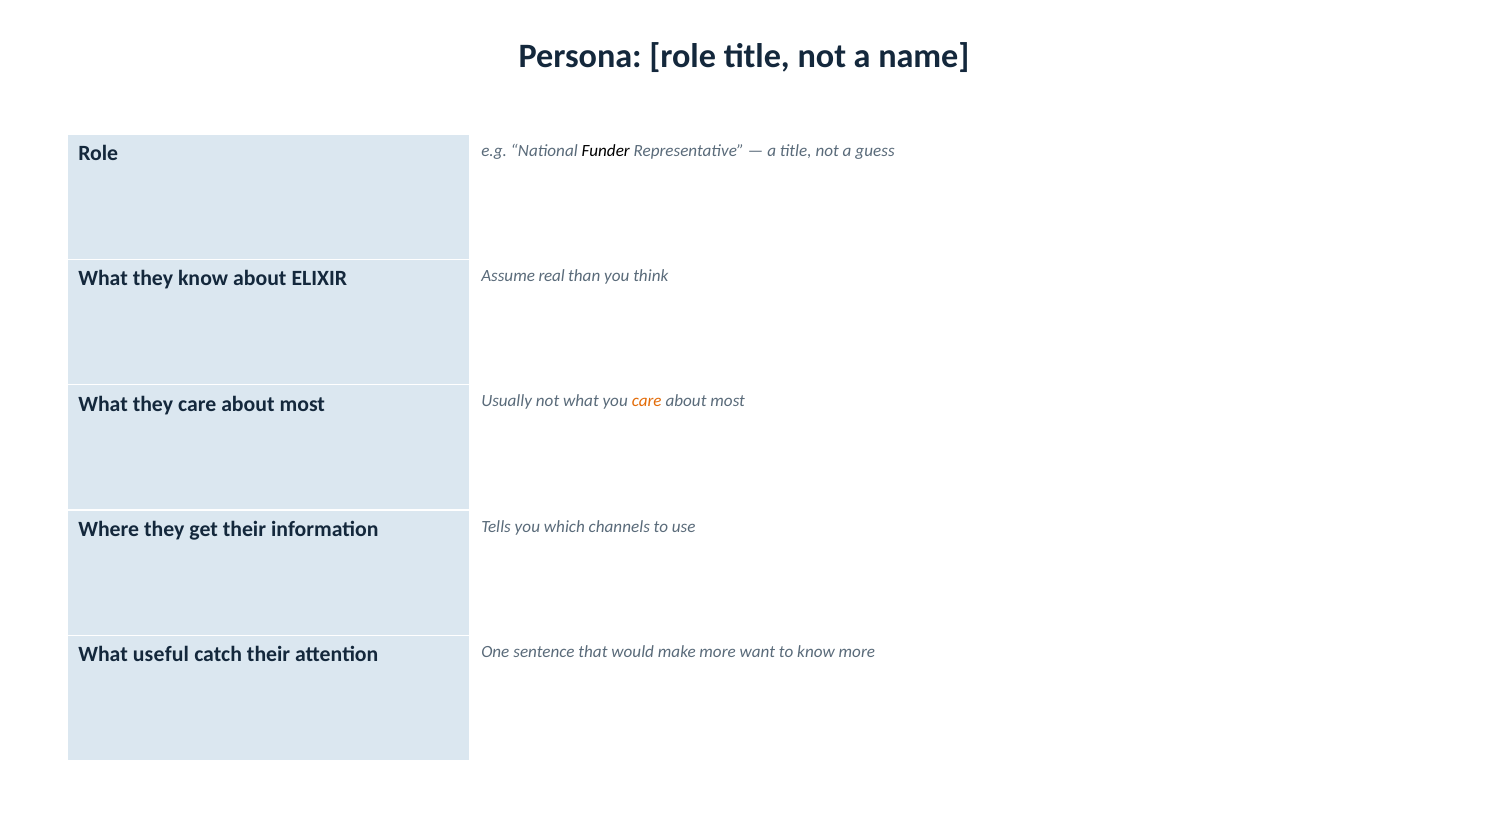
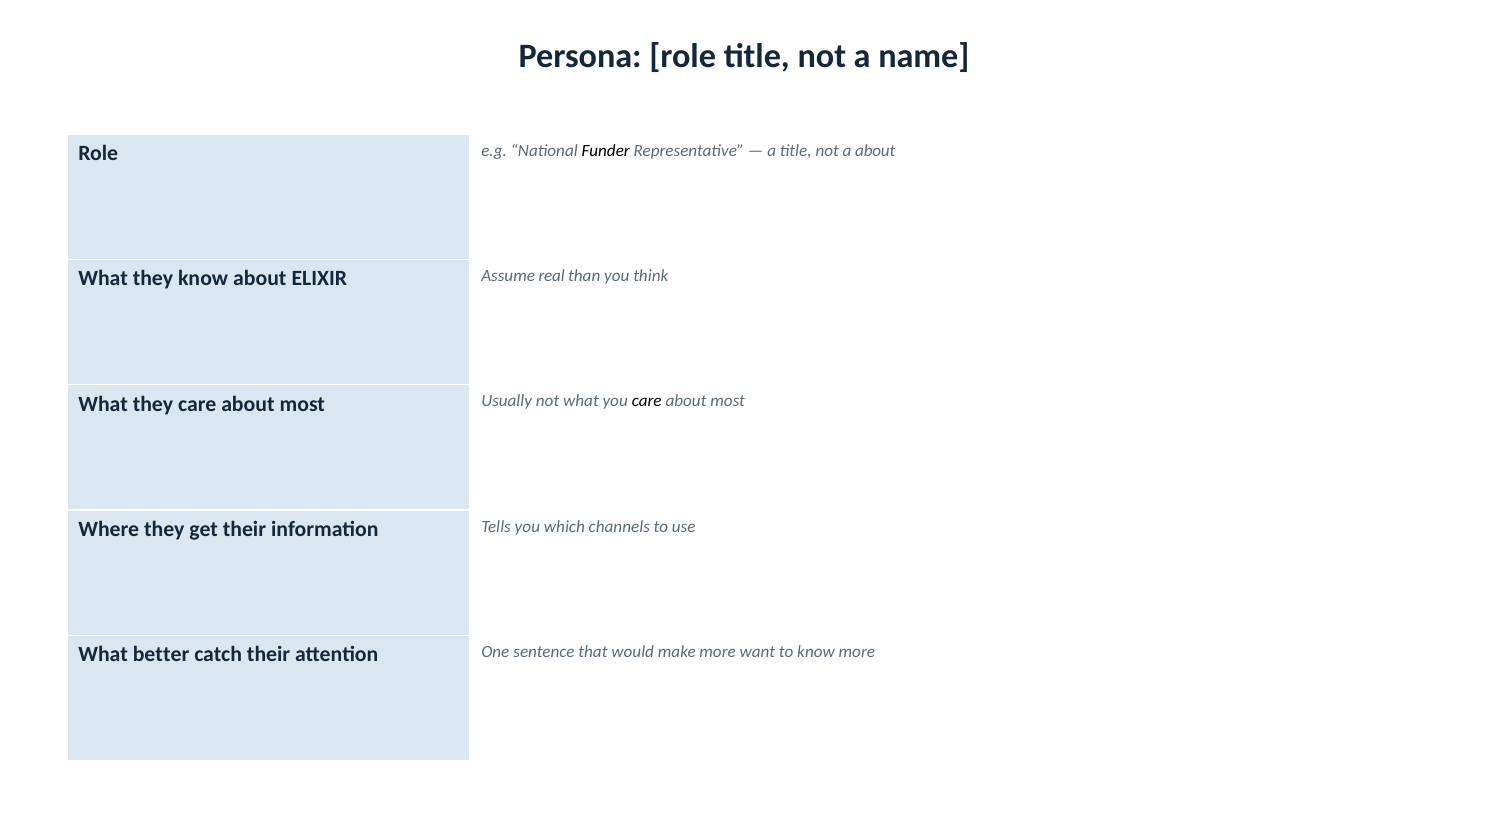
a guess: guess -> about
care at (647, 401) colour: orange -> black
useful: useful -> better
